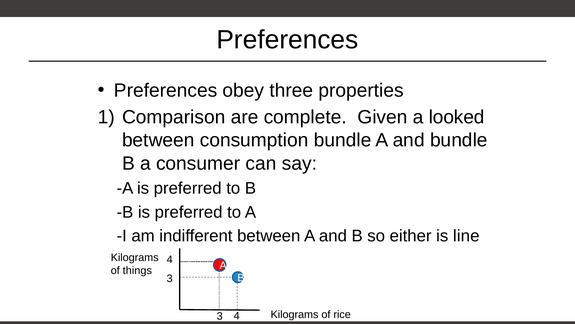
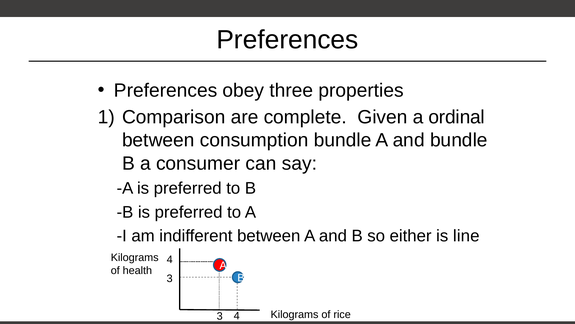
looked: looked -> ordinal
things: things -> health
